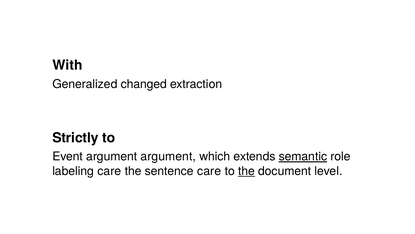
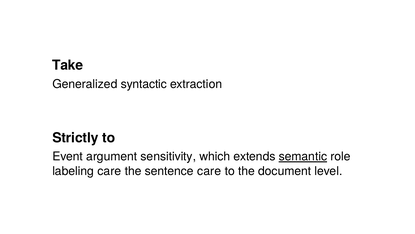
With: With -> Take
changed: changed -> syntactic
argument argument: argument -> sensitivity
the at (247, 171) underline: present -> none
